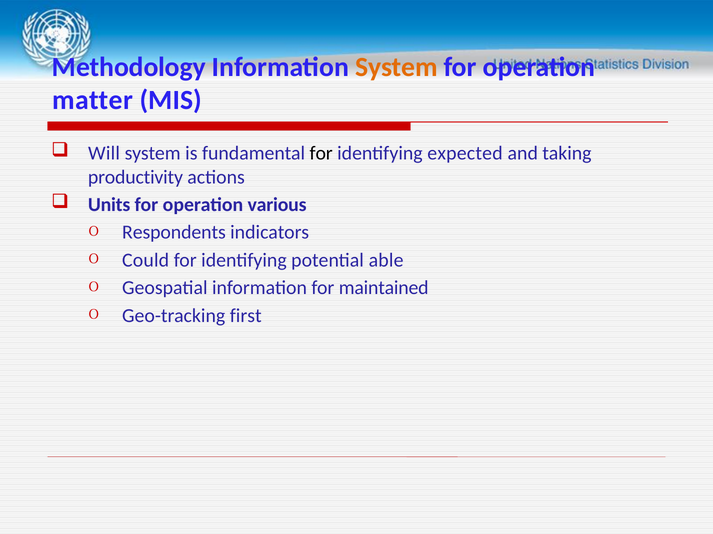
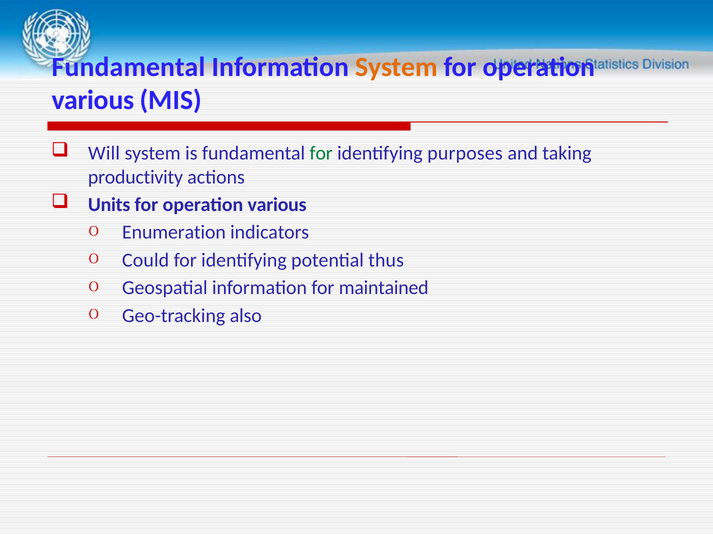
Methodology at (129, 67): Methodology -> Fundamental
matter at (93, 100): matter -> various
for at (321, 153) colour: black -> green
expected: expected -> purposes
Respondents: Respondents -> Enumeration
able: able -> thus
first: first -> also
